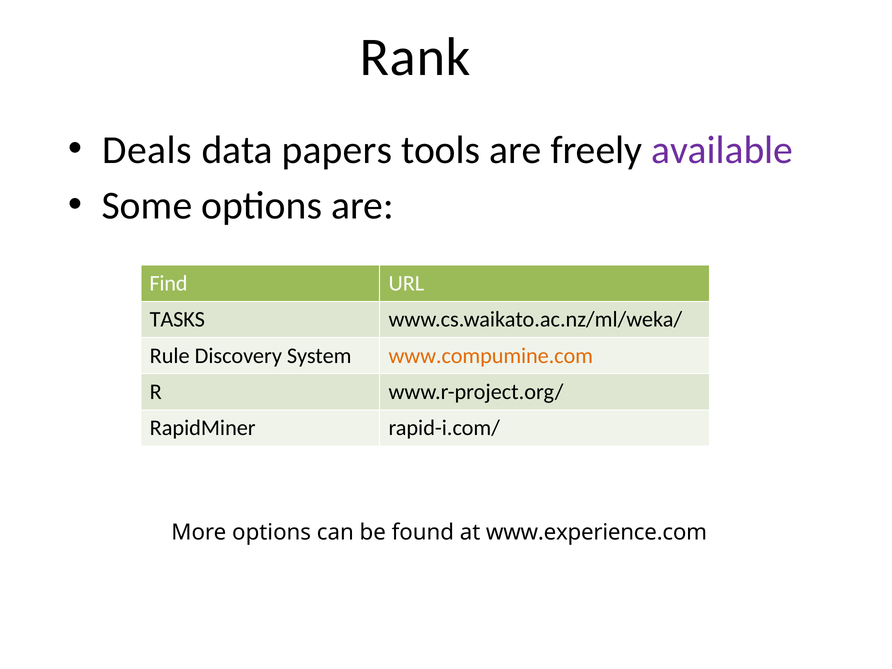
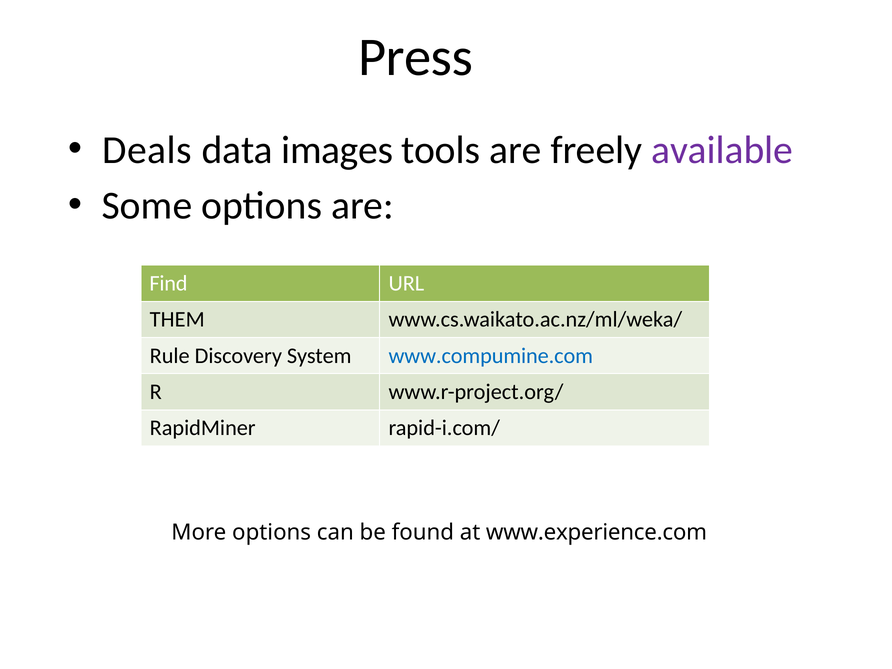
Rank: Rank -> Press
papers: papers -> images
TASKS: TASKS -> THEM
www.compumine.com colour: orange -> blue
